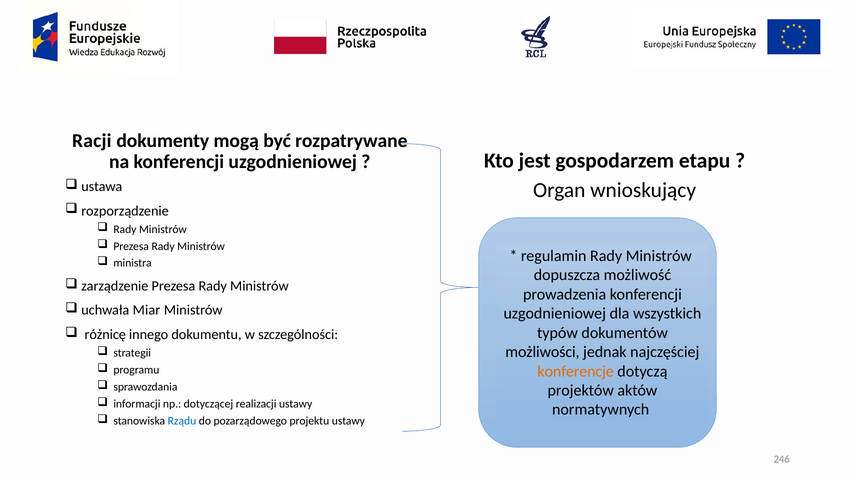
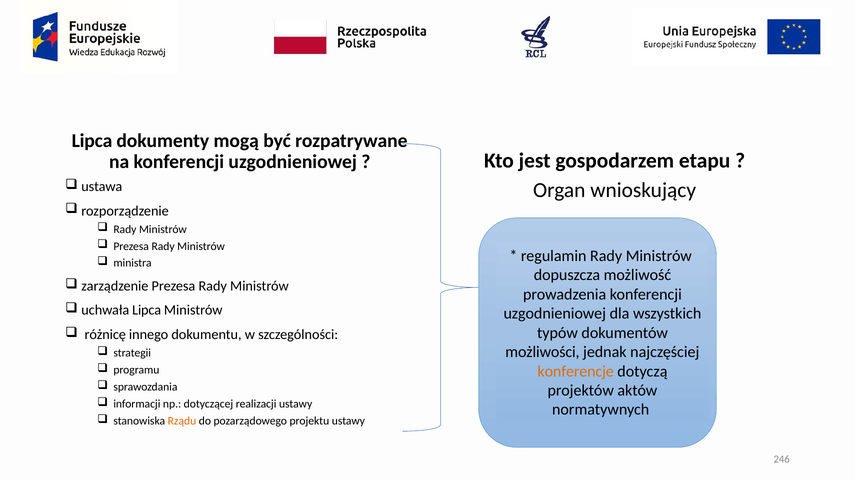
Racji at (92, 141): Racji -> Lipca
Miar at (147, 310): Miar -> Lipca
Rządu colour: blue -> orange
